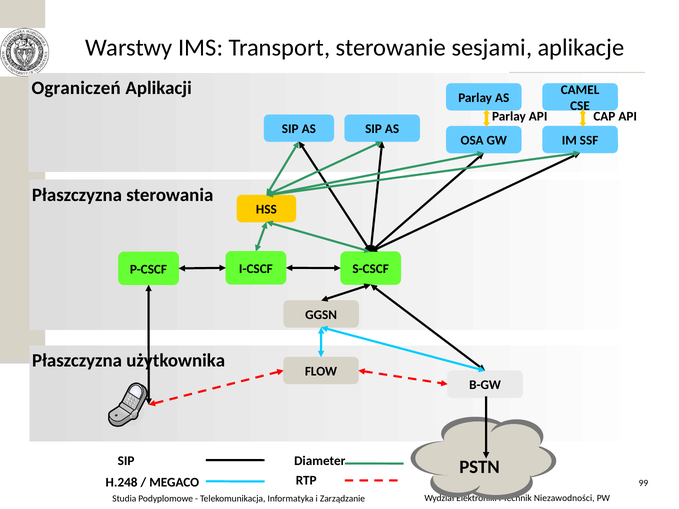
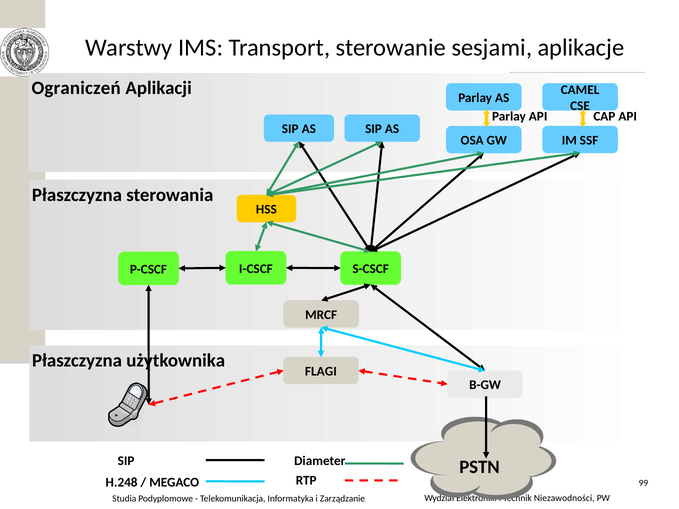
GGSN: GGSN -> MRCF
FLOW: FLOW -> FLAGI
